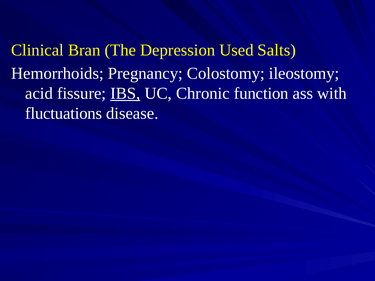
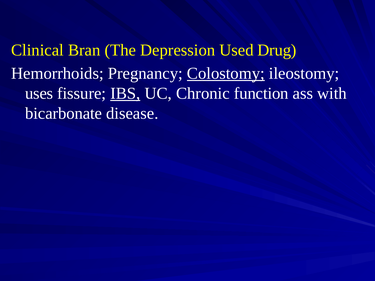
Salts: Salts -> Drug
Colostomy underline: none -> present
acid: acid -> uses
fluctuations: fluctuations -> bicarbonate
